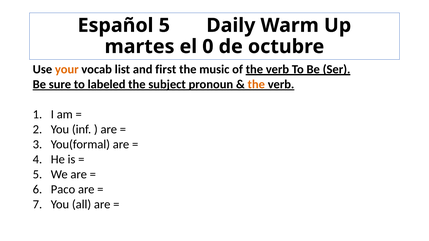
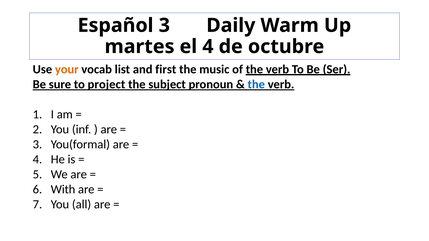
Español 5: 5 -> 3
el 0: 0 -> 4
labeled: labeled -> project
the at (256, 85) colour: orange -> blue
Paco: Paco -> With
